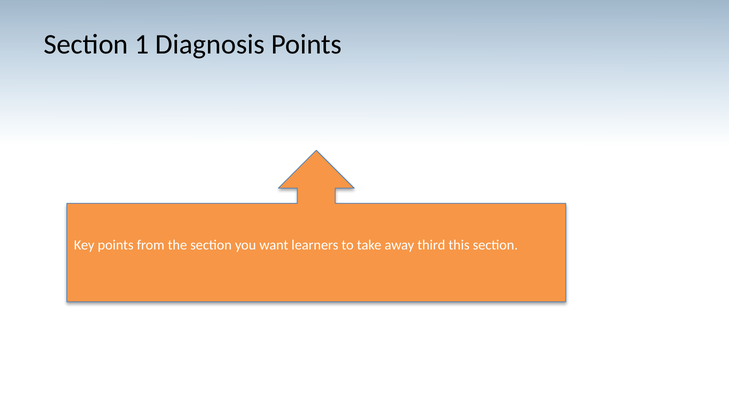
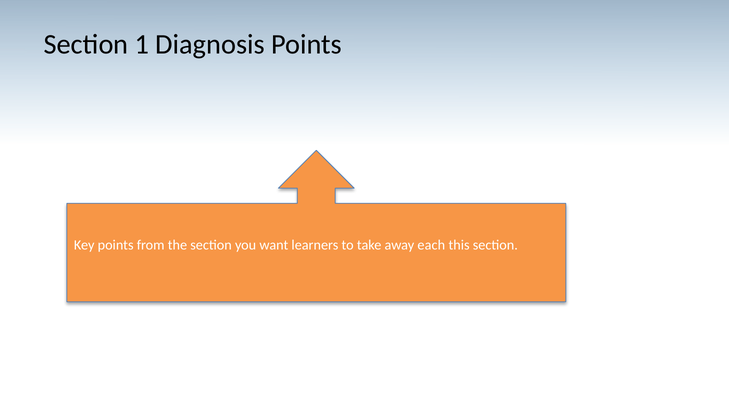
third: third -> each
